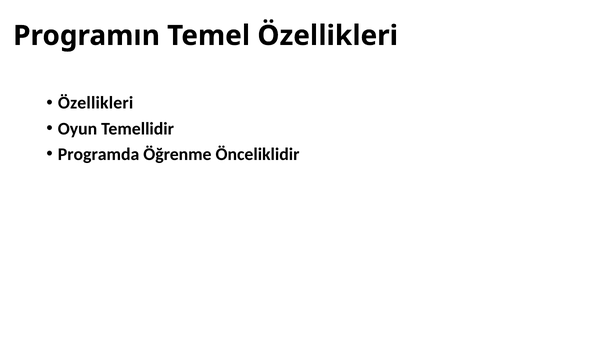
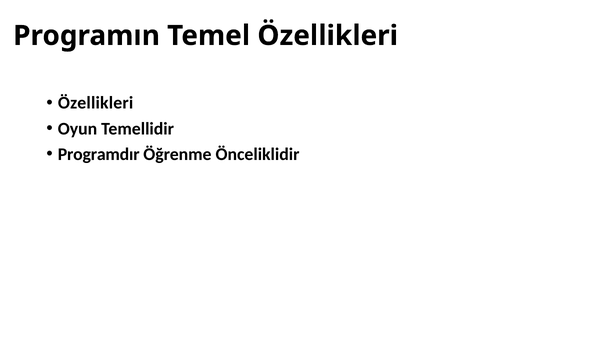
Programda: Programda -> Programdır
